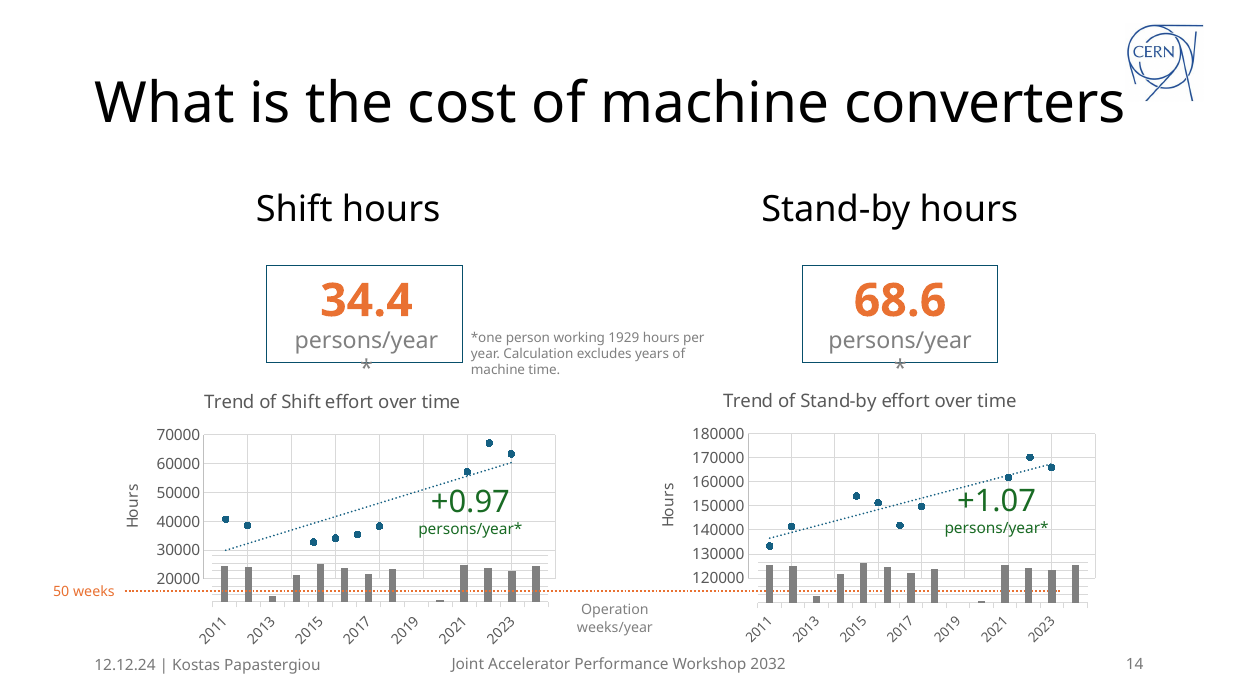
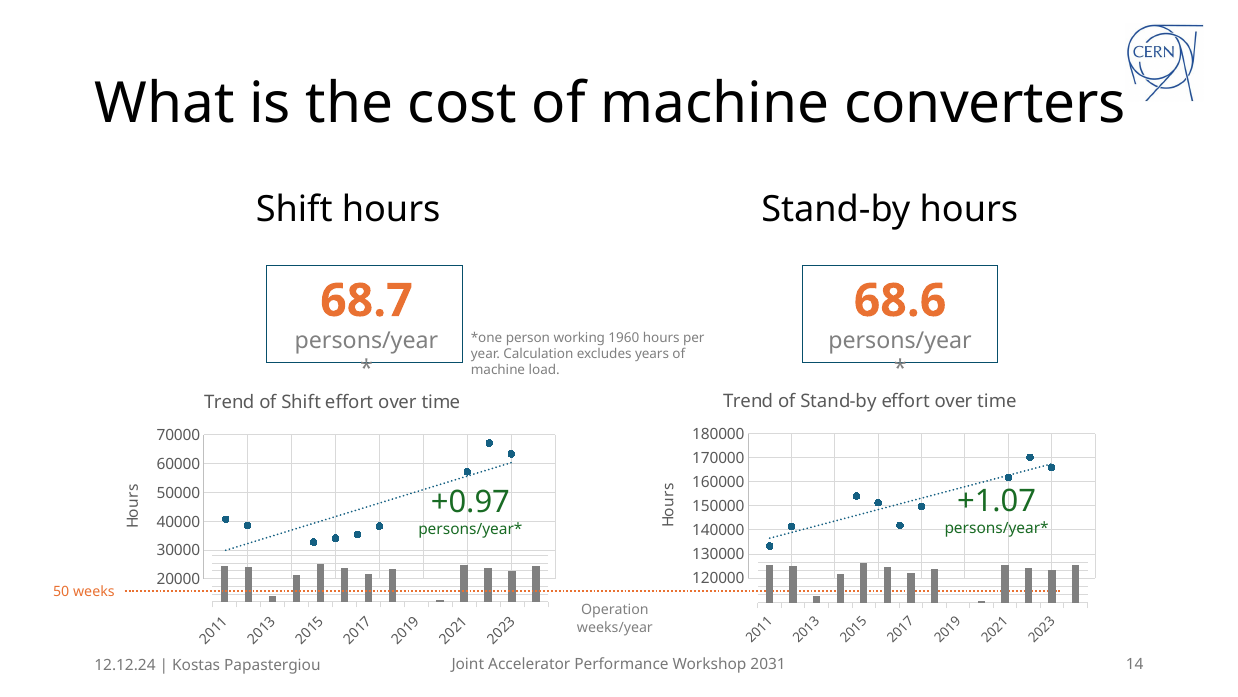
34.4: 34.4 -> 68.7
1929: 1929 -> 1960
machine time: time -> load
2032: 2032 -> 2031
